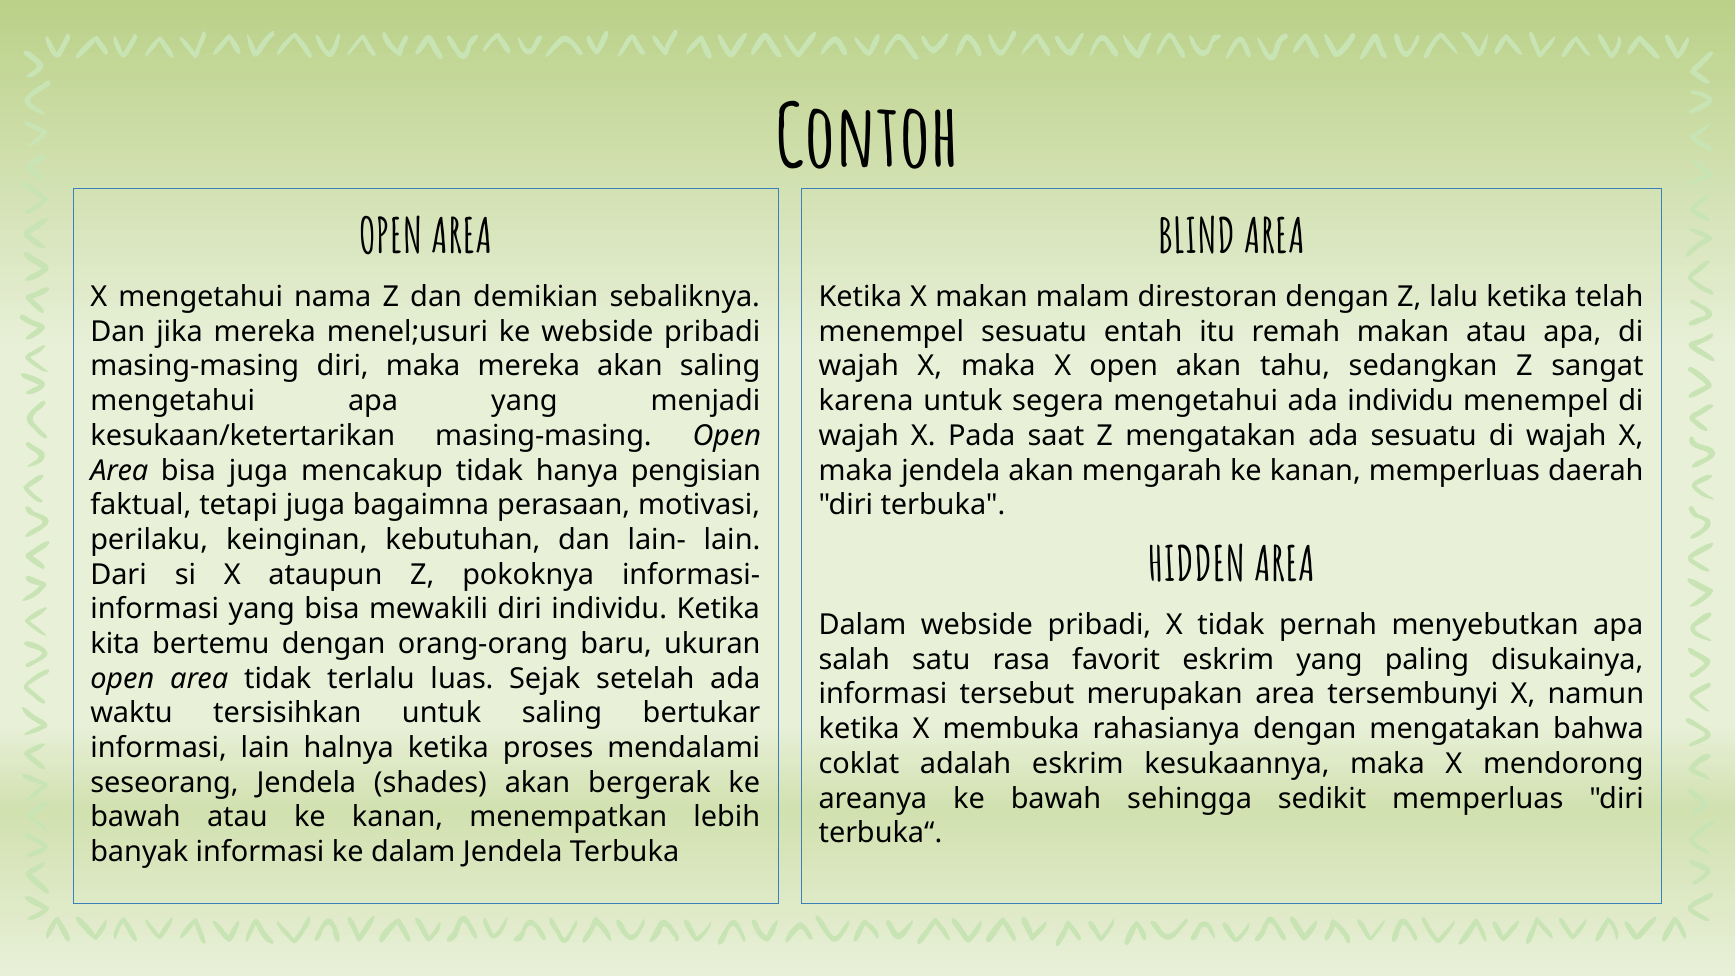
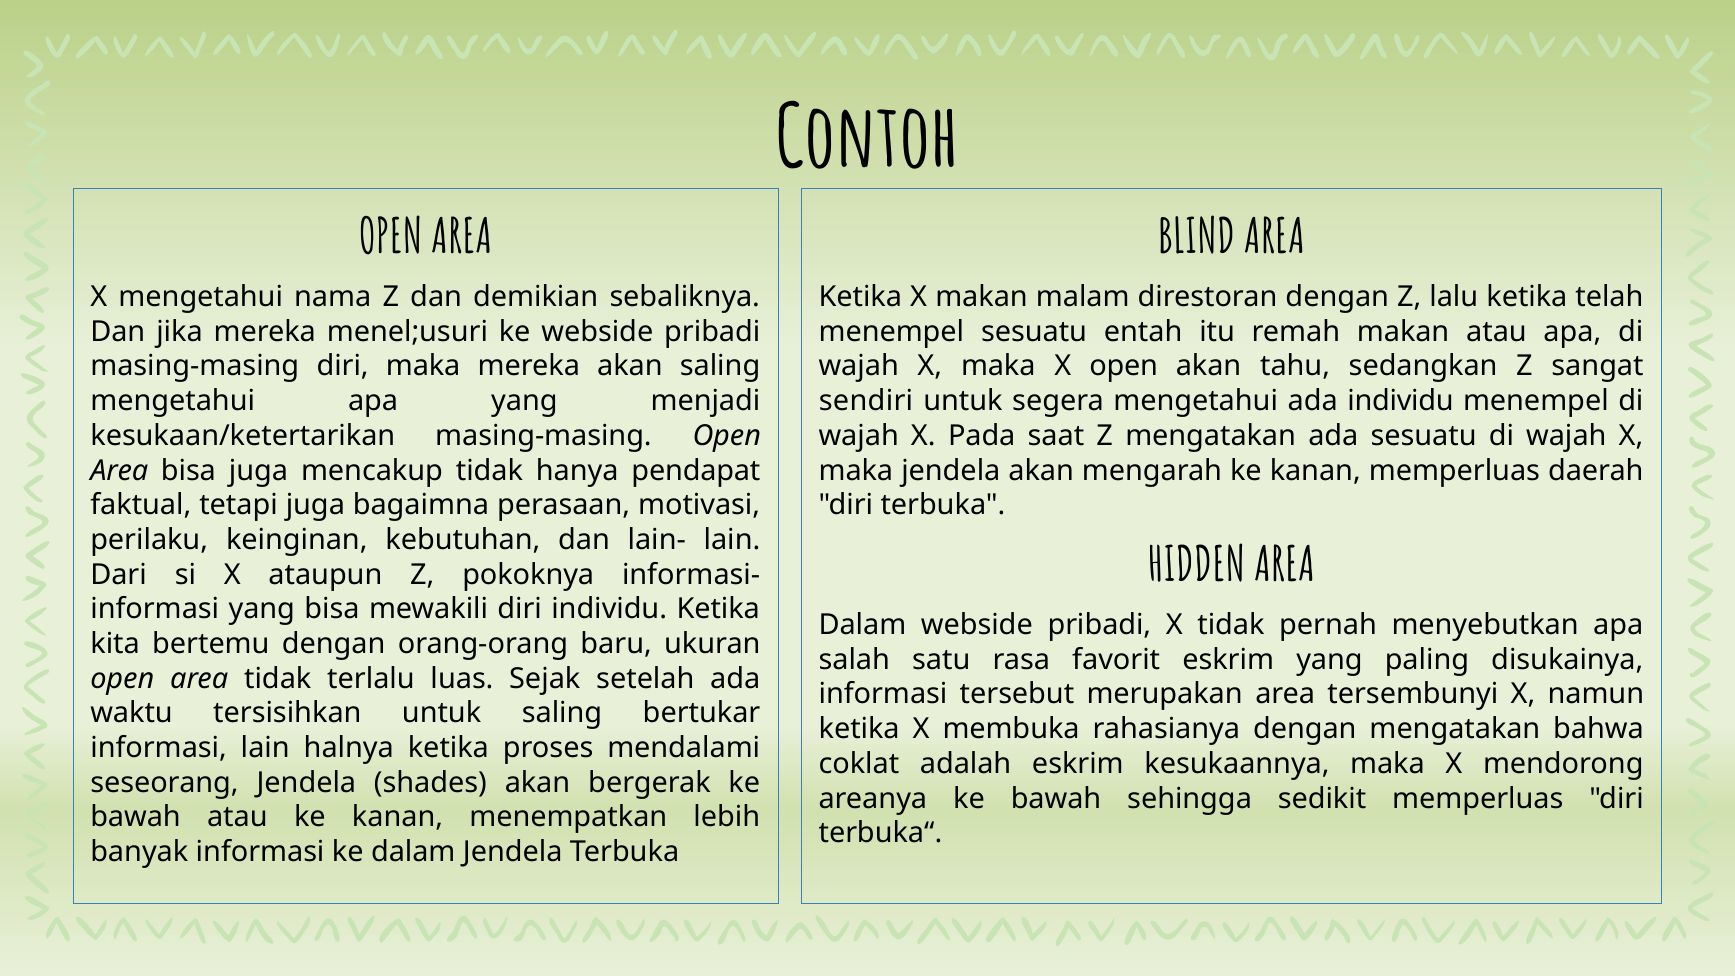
karena: karena -> sendiri
pengisian: pengisian -> pendapat
